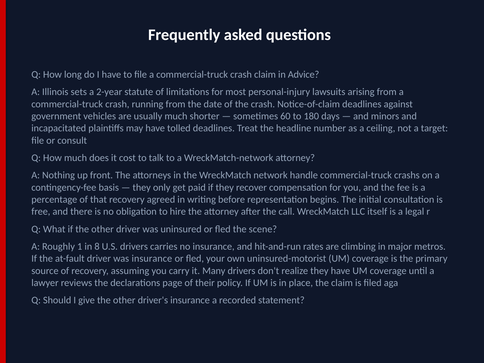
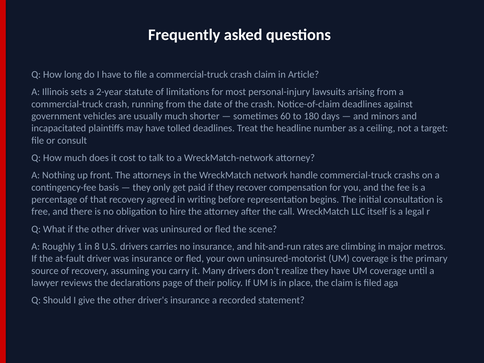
Advice: Advice -> Article
